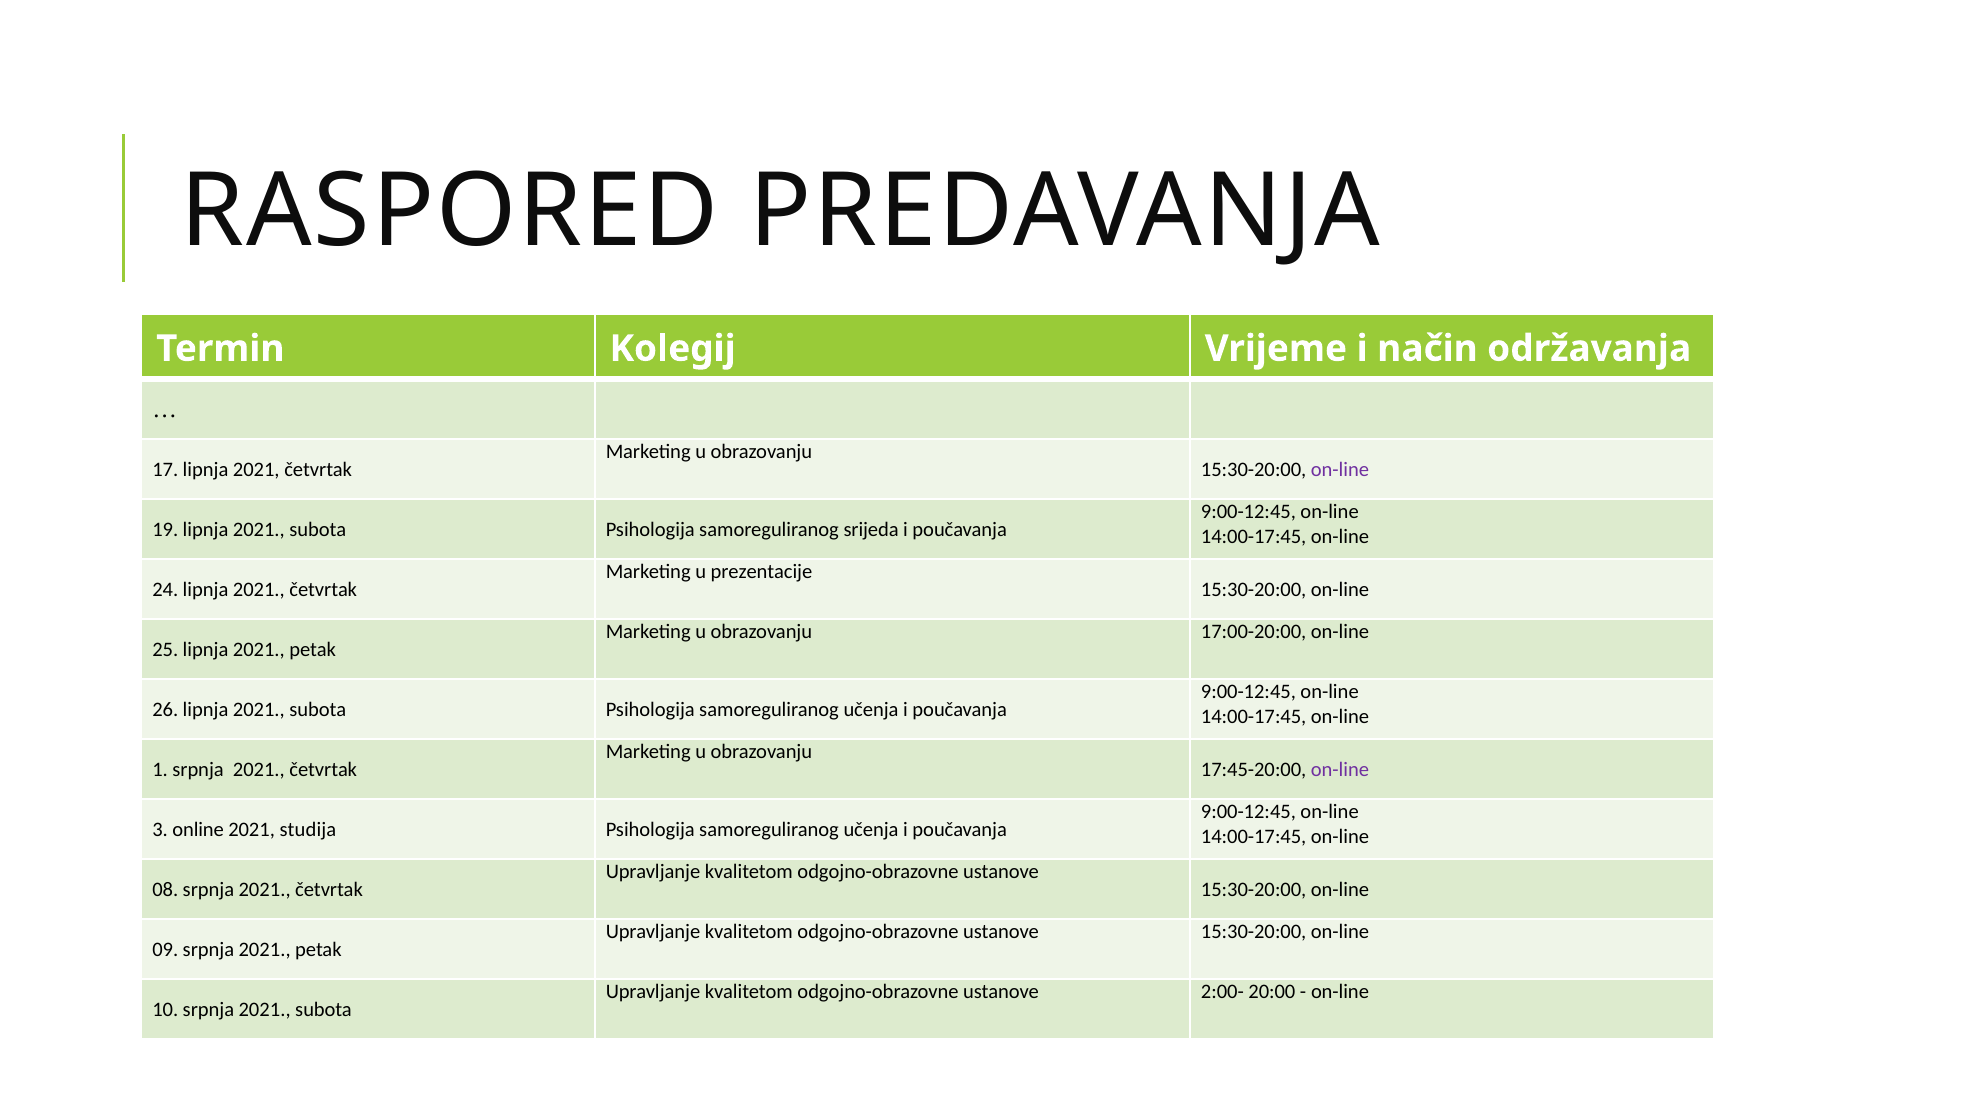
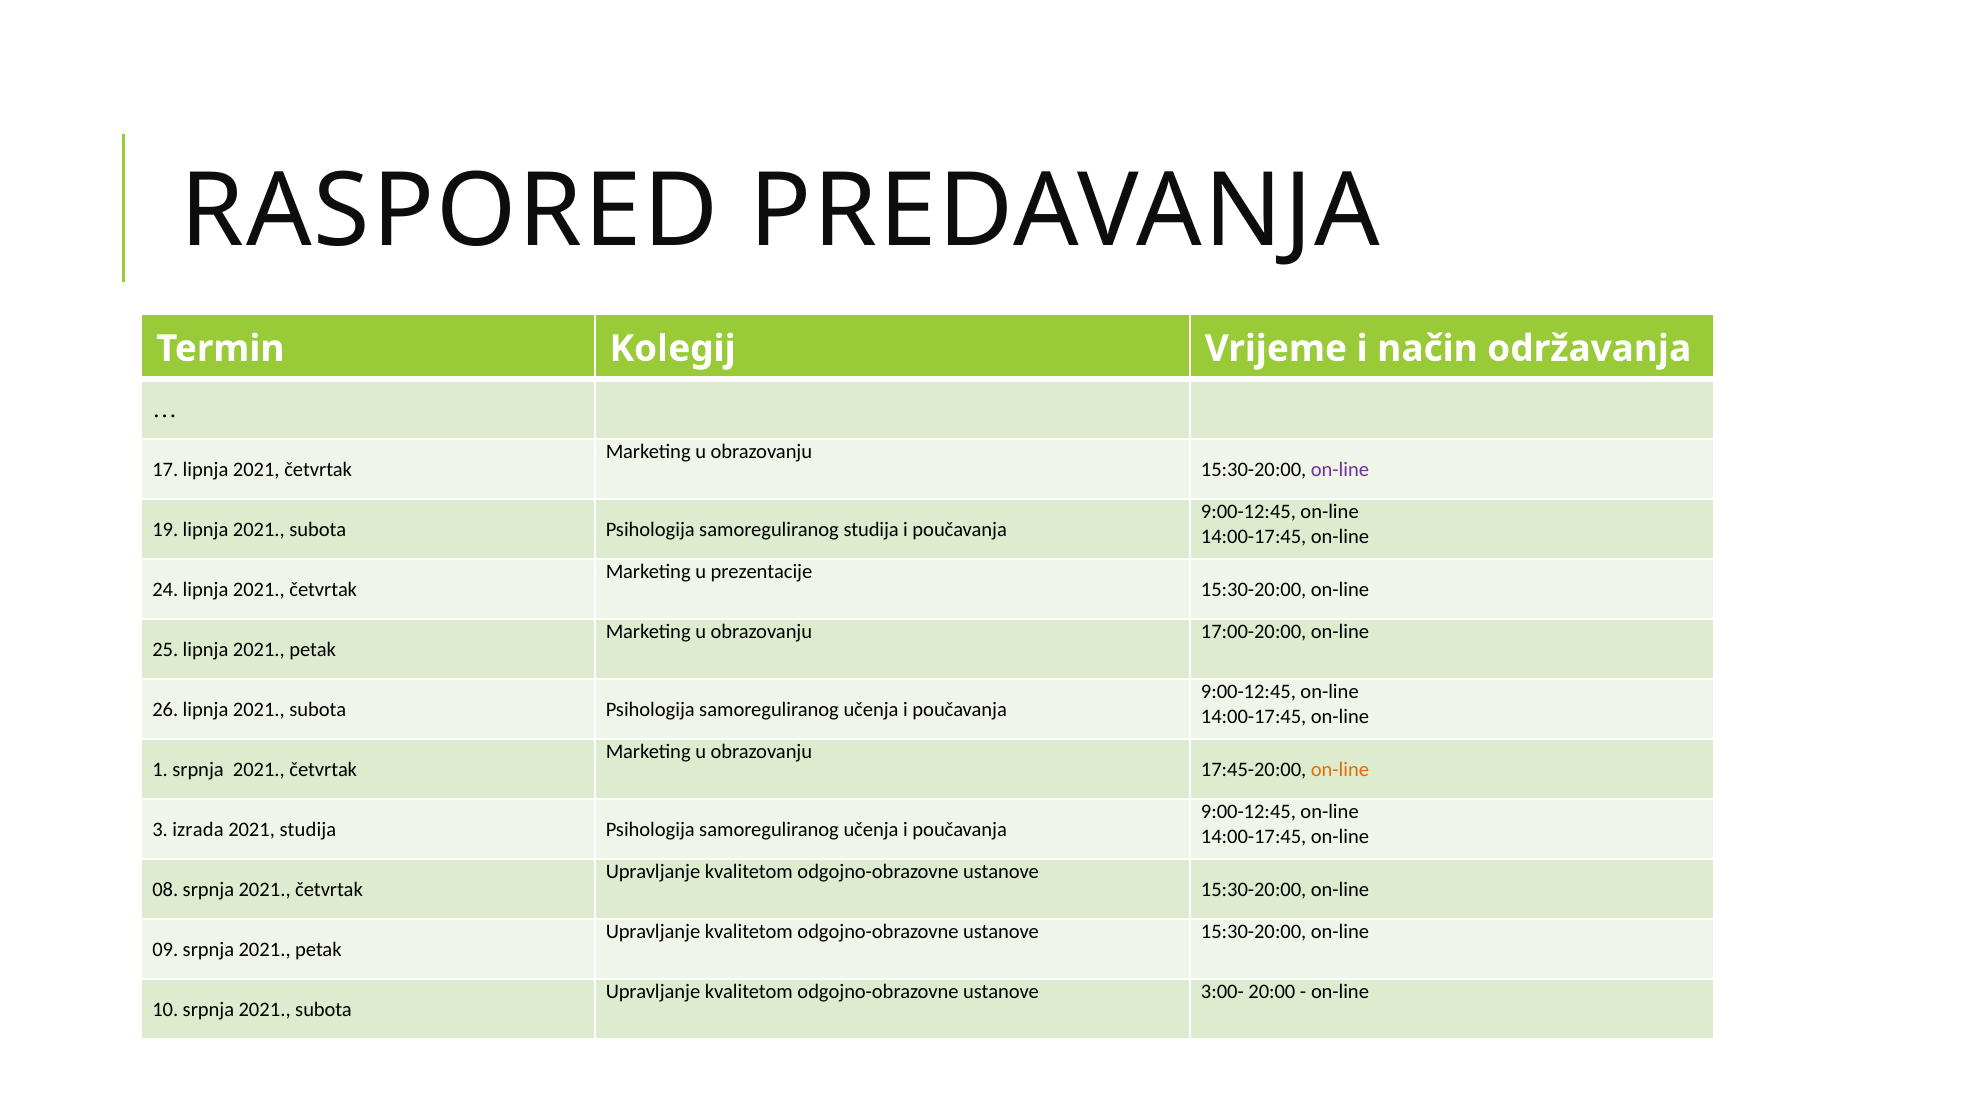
samoreguliranog srijeda: srijeda -> studija
on-line at (1340, 769) colour: purple -> orange
online: online -> izrada
2:00-: 2:00- -> 3:00-
